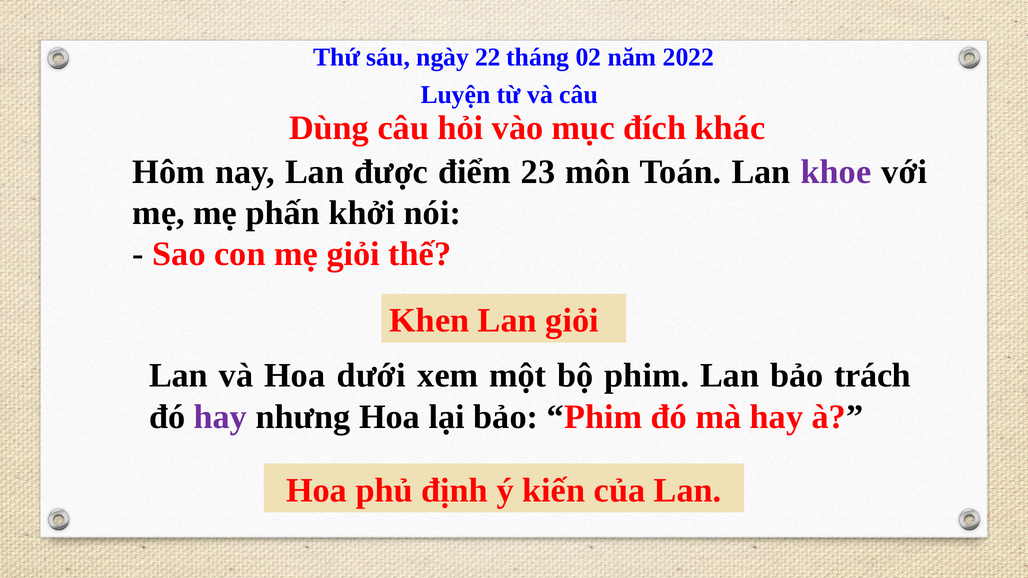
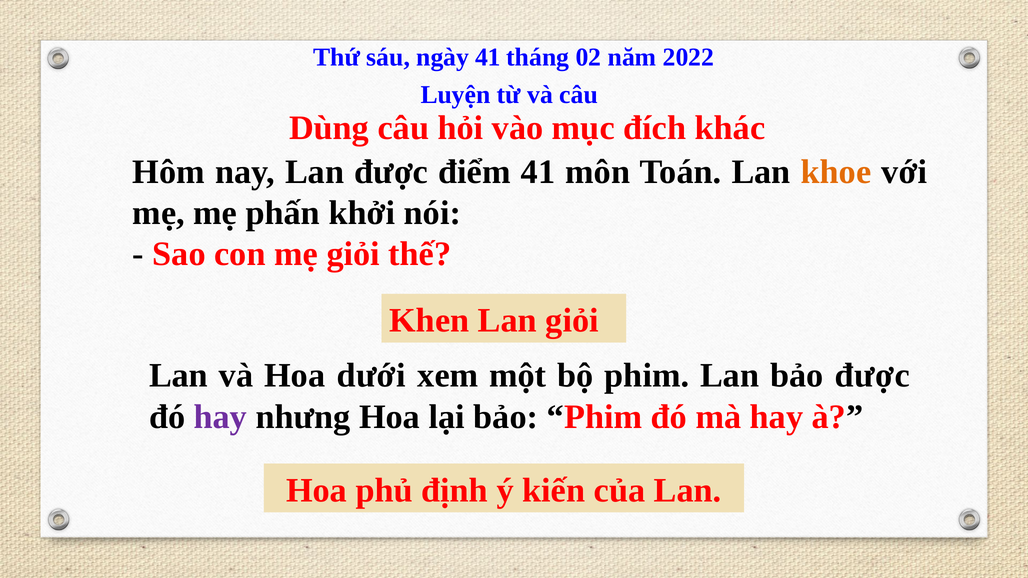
ngày 22: 22 -> 41
điểm 23: 23 -> 41
khoe colour: purple -> orange
bảo trách: trách -> được
